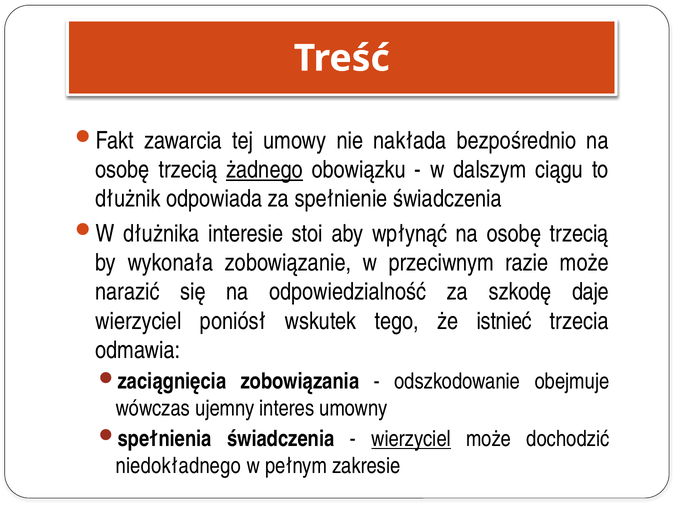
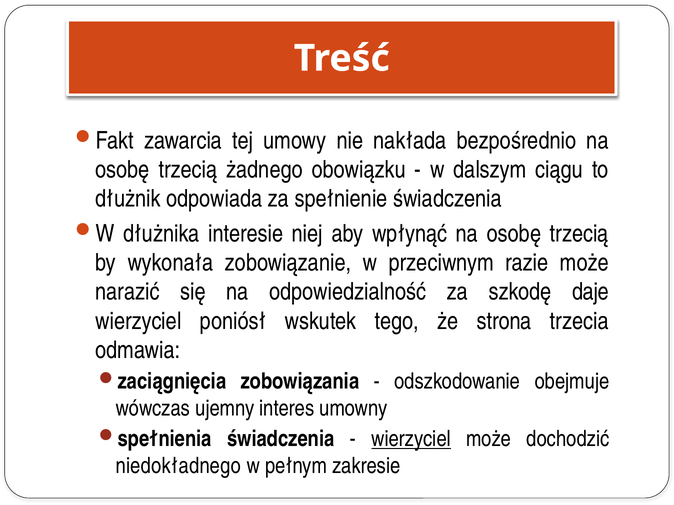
żadnego underline: present -> none
stoi: stoi -> niej
istnieć: istnieć -> strona
